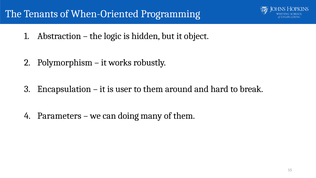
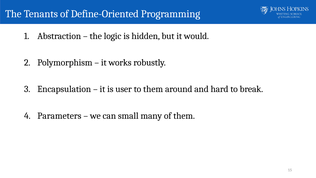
When-Oriented: When-Oriented -> Define-Oriented
object: object -> would
doing: doing -> small
